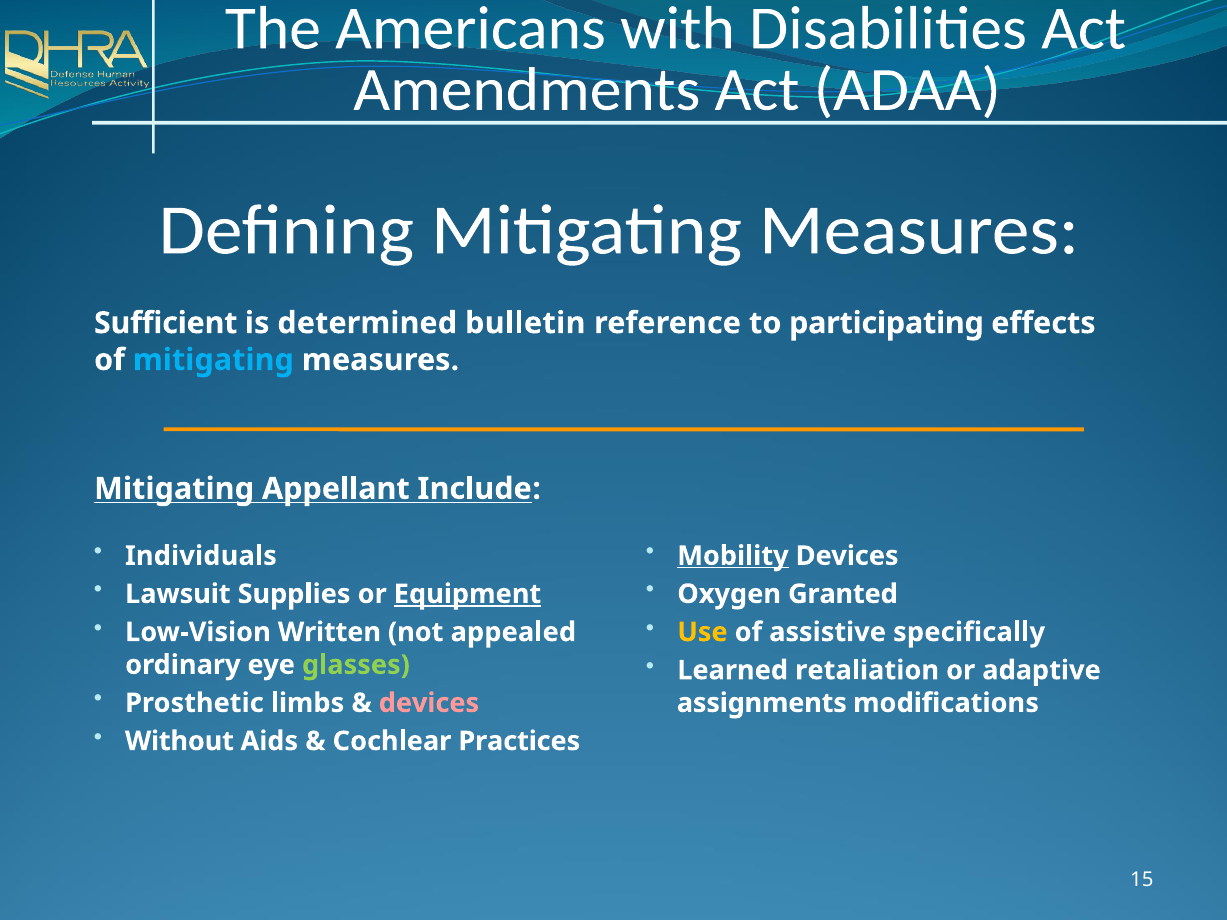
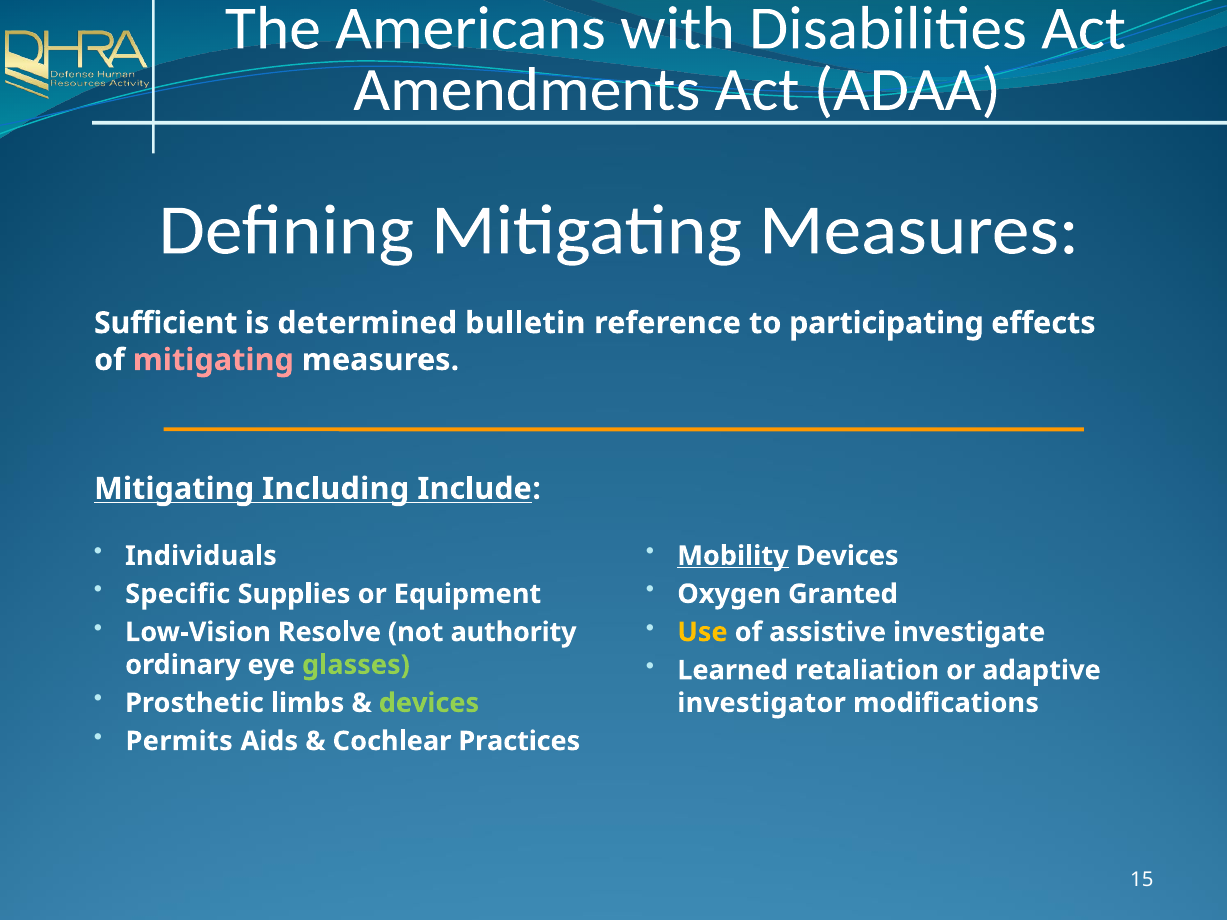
mitigating at (213, 360) colour: light blue -> pink
Appellant: Appellant -> Including
Lawsuit: Lawsuit -> Specific
Equipment underline: present -> none
Written: Written -> Resolve
appealed: appealed -> authority
specifically: specifically -> investigate
devices at (429, 703) colour: pink -> light green
assignments: assignments -> investigator
Without: Without -> Permits
